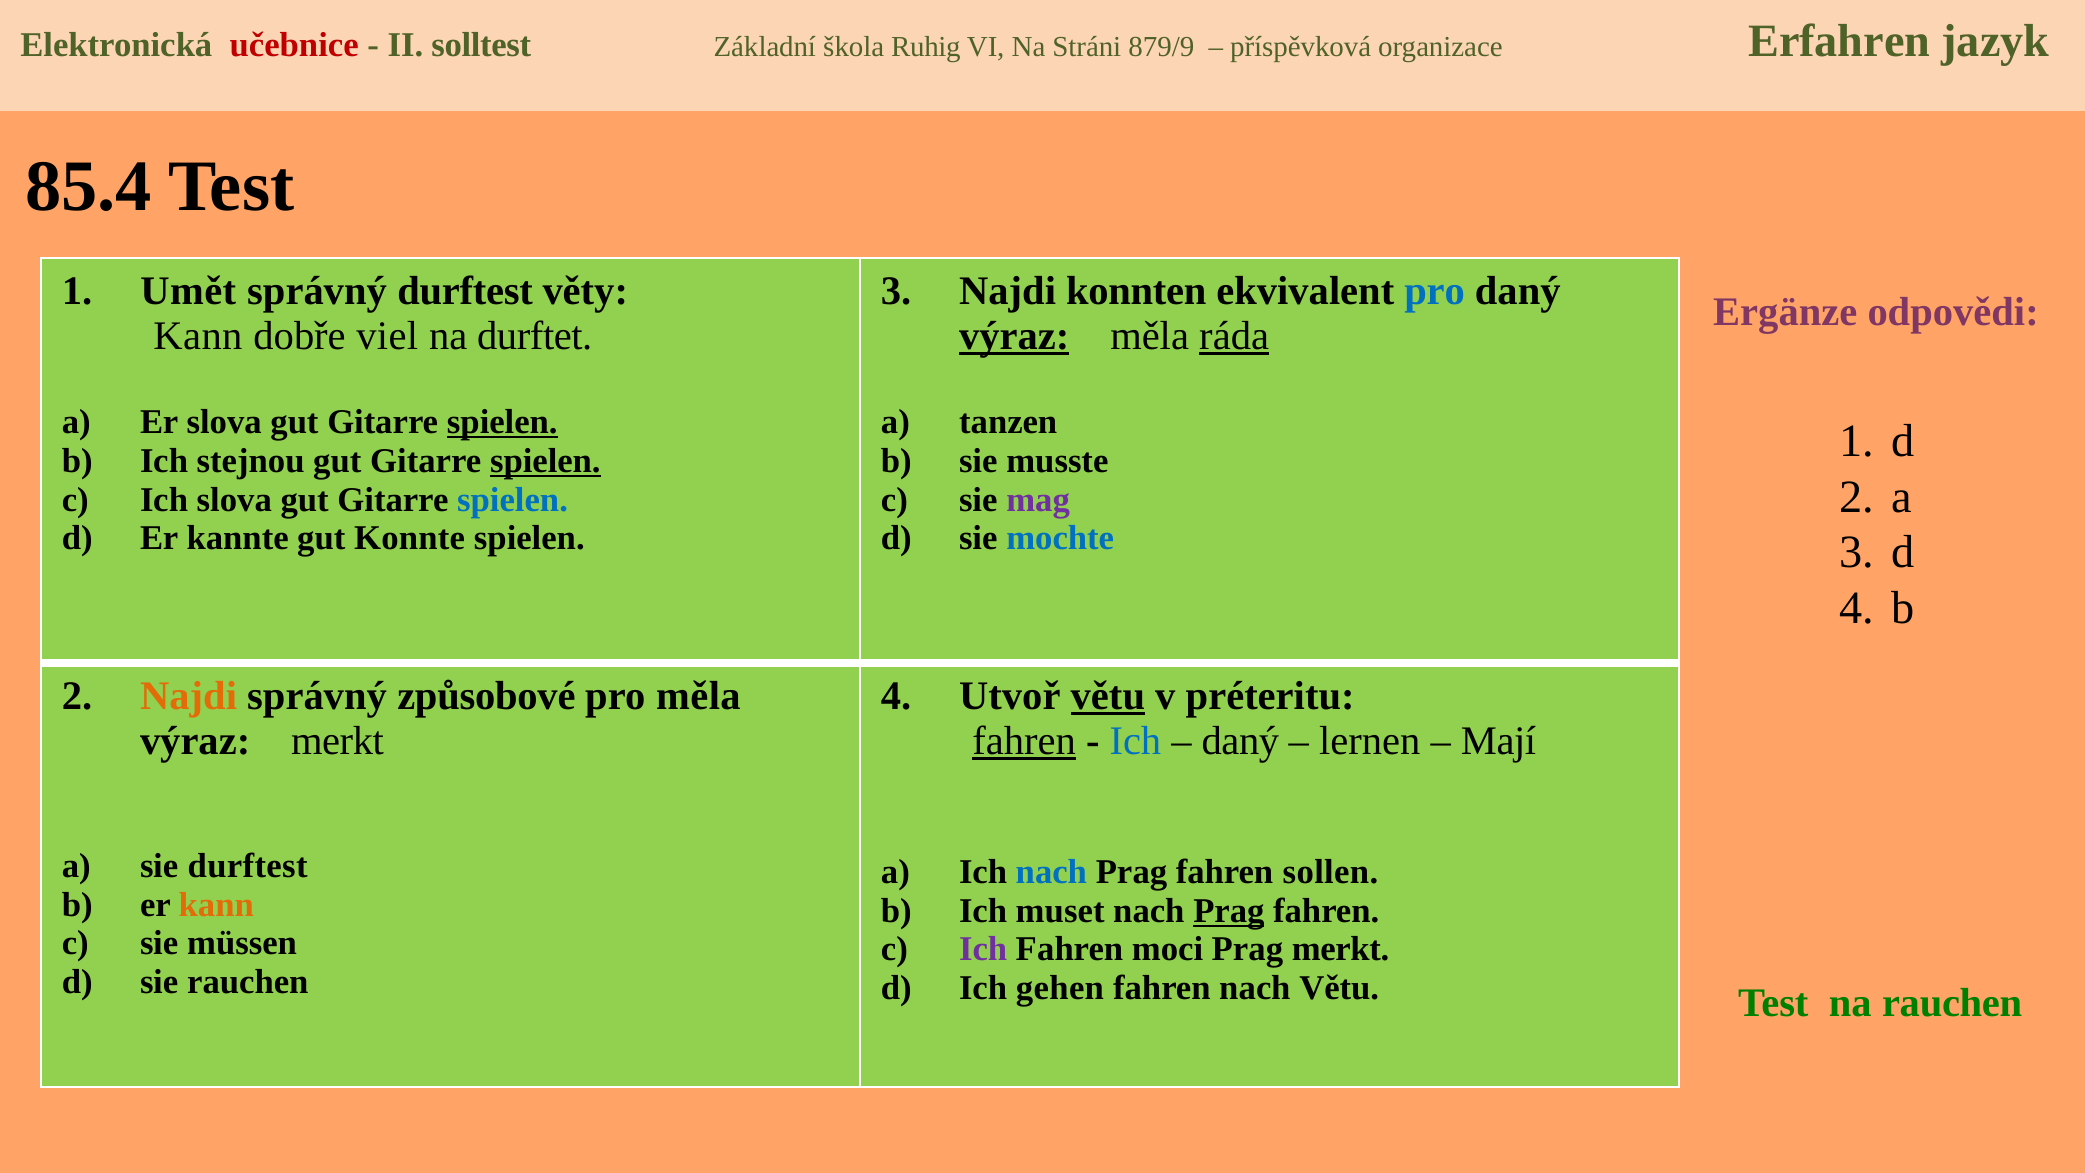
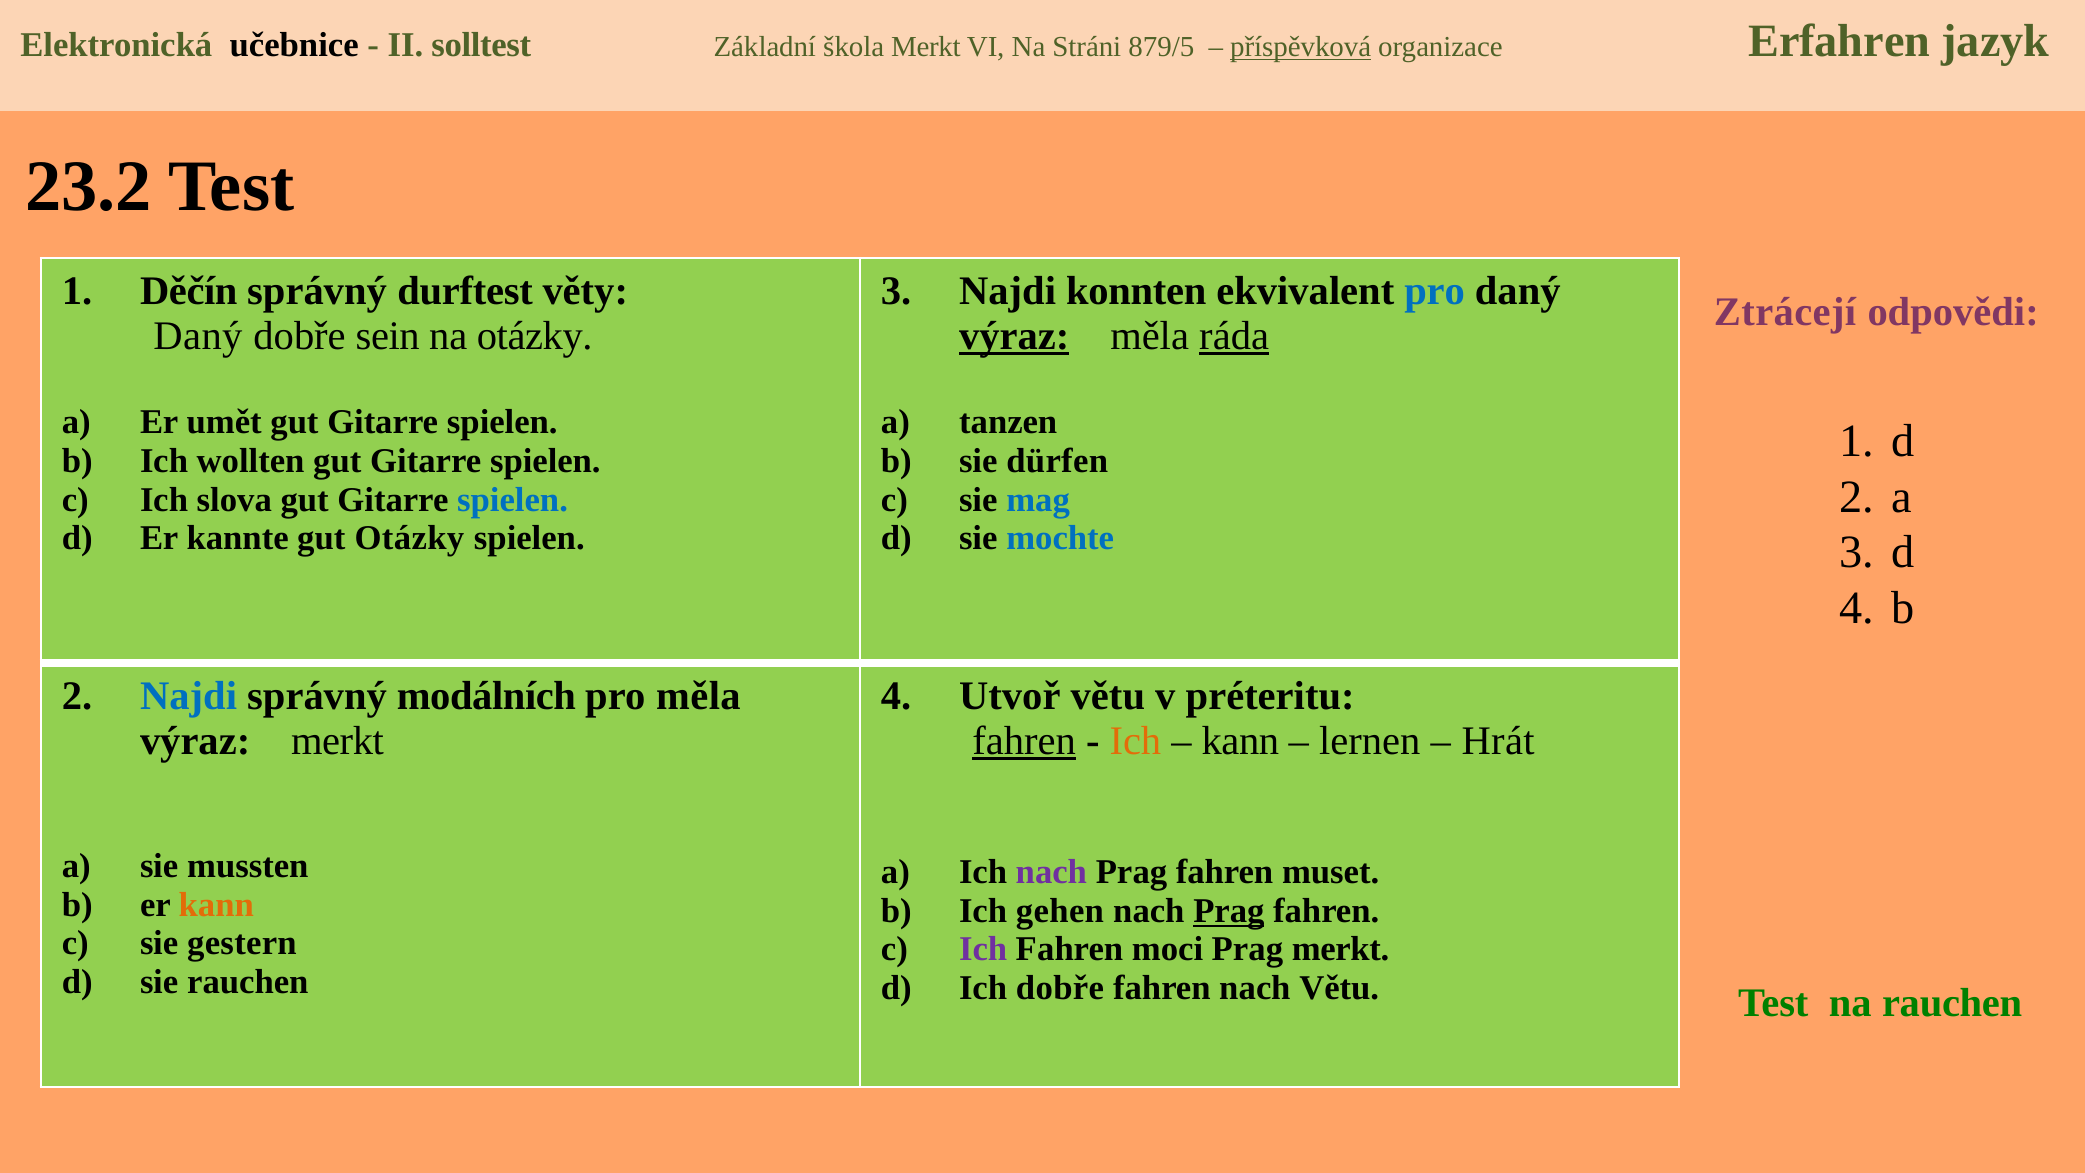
učebnice colour: red -> black
škola Ruhig: Ruhig -> Merkt
879/9: 879/9 -> 879/5
příspěvková underline: none -> present
85.4: 85.4 -> 23.2
Umět: Umět -> Děčín
Ergänze: Ergänze -> Ztrácejí
Kann at (198, 336): Kann -> Daný
viel: viel -> sein
na durftet: durftet -> otázky
Er slova: slova -> umět
spielen at (502, 422) underline: present -> none
stejnou: stejnou -> wollten
spielen at (545, 461) underline: present -> none
musste: musste -> dürfen
mag colour: purple -> blue
gut Konnte: Konnte -> Otázky
Najdi at (189, 696) colour: orange -> blue
způsobové: způsobové -> modálních
větu at (1108, 696) underline: present -> none
Ich at (1135, 741) colour: blue -> orange
daný at (1240, 741): daný -> kann
Mají: Mají -> Hrát
sie durftest: durftest -> mussten
nach at (1051, 872) colour: blue -> purple
sollen: sollen -> muset
muset: muset -> gehen
müssen: müssen -> gestern
Ich gehen: gehen -> dobře
